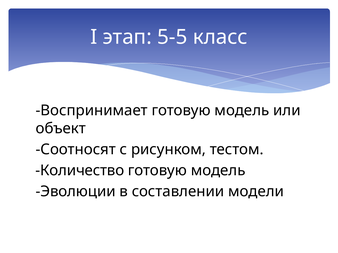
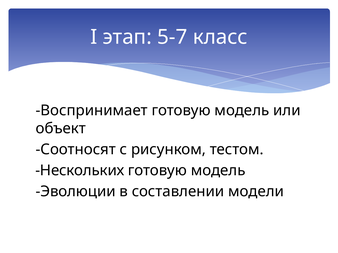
5-5: 5-5 -> 5-7
Количество: Количество -> Нескольких
